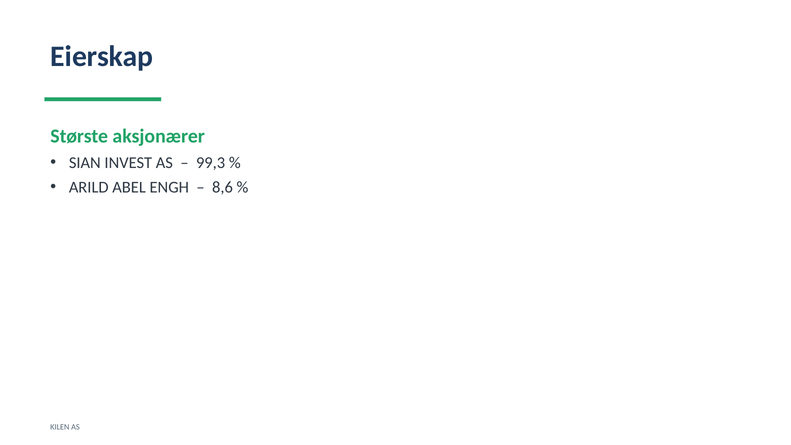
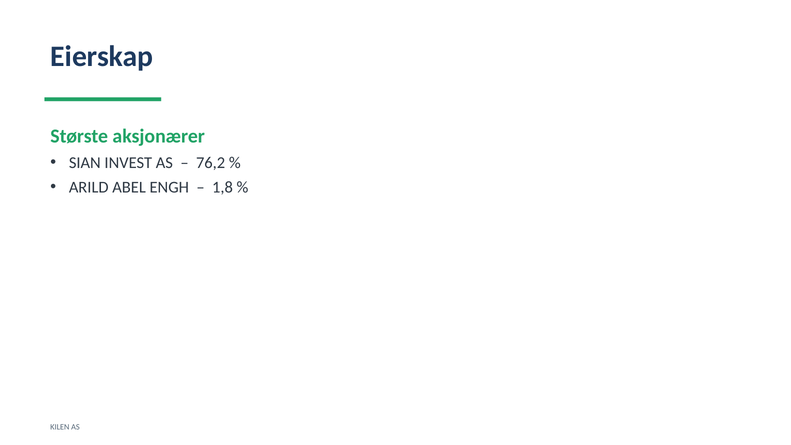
99,3: 99,3 -> 76,2
8,6: 8,6 -> 1,8
